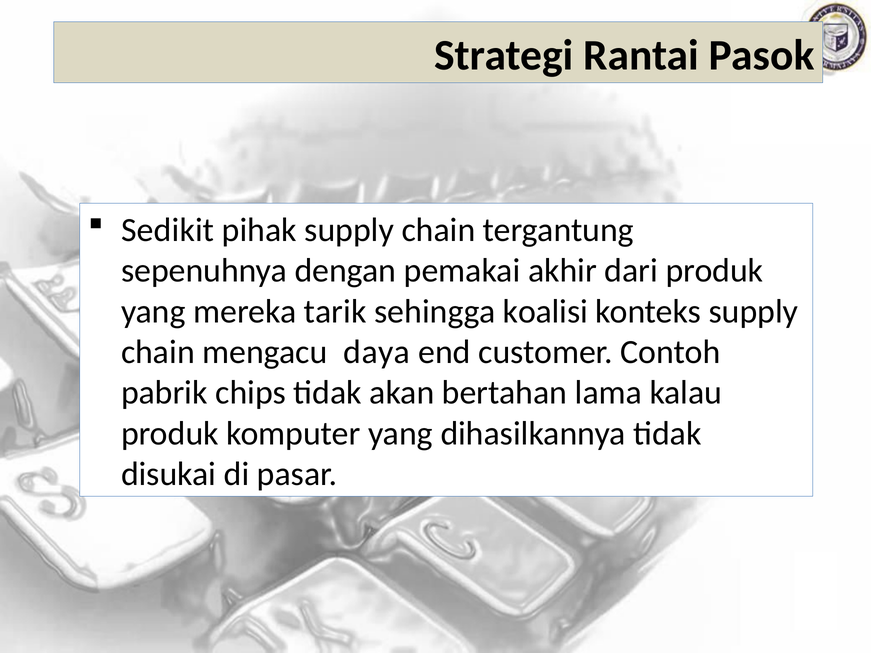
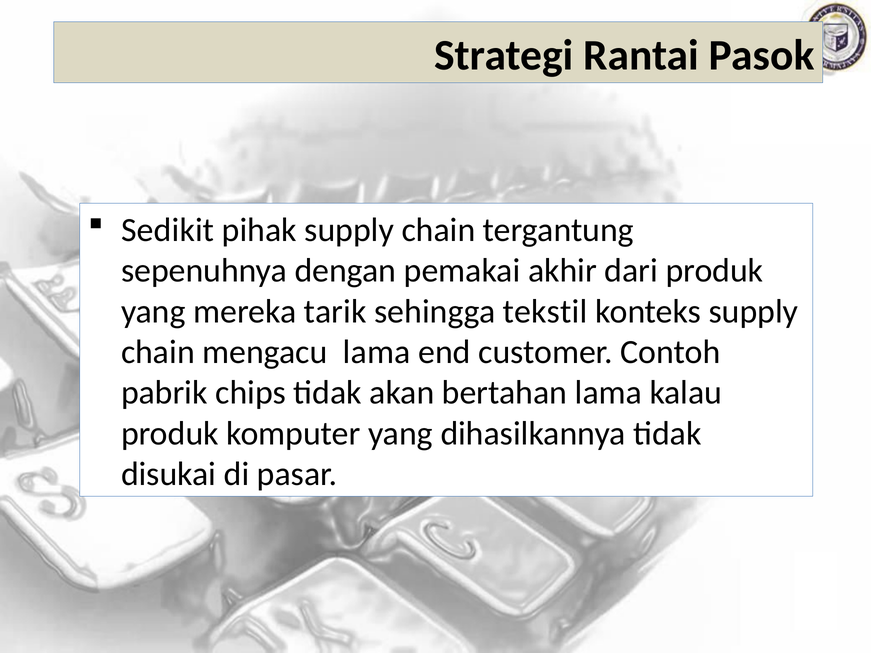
koalisi: koalisi -> tekstil
mengacu daya: daya -> lama
